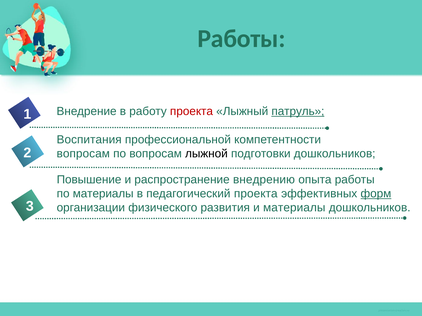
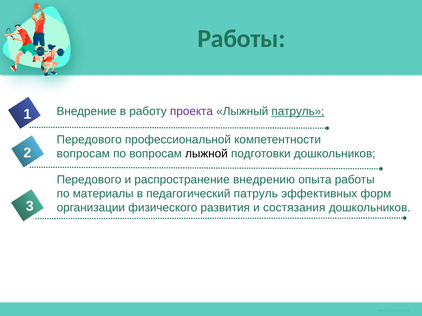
проекта at (191, 112) colour: red -> purple
Воспитания at (89, 140): Воспитания -> Передового
Повышение at (89, 180): Повышение -> Передового
педагогический проекта: проекта -> патруль
форм underline: present -> none
и материалы: материалы -> состязания
